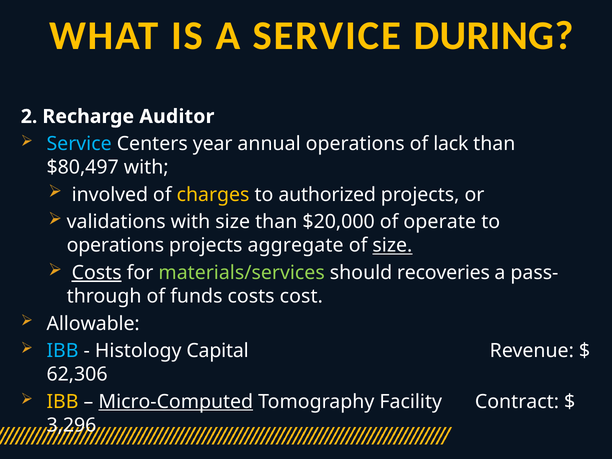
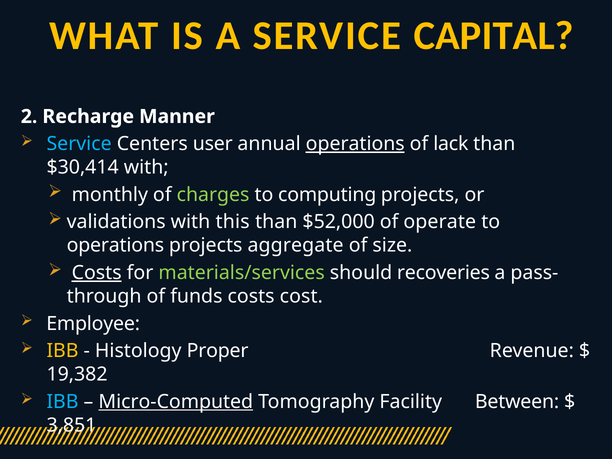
DURING: DURING -> CAPITAL
Auditor: Auditor -> Manner
year: year -> user
operations at (355, 144) underline: none -> present
$80,497: $80,497 -> $30,414
involved: involved -> monthly
charges colour: yellow -> light green
authorized: authorized -> computing
with size: size -> this
$20,000: $20,000 -> $52,000
size at (392, 245) underline: present -> none
Allowable: Allowable -> Employee
IBB at (62, 351) colour: light blue -> yellow
Capital: Capital -> Proper
62,306: 62,306 -> 19,382
IBB at (62, 402) colour: yellow -> light blue
Contract: Contract -> Between
3,296: 3,296 -> 3,851
